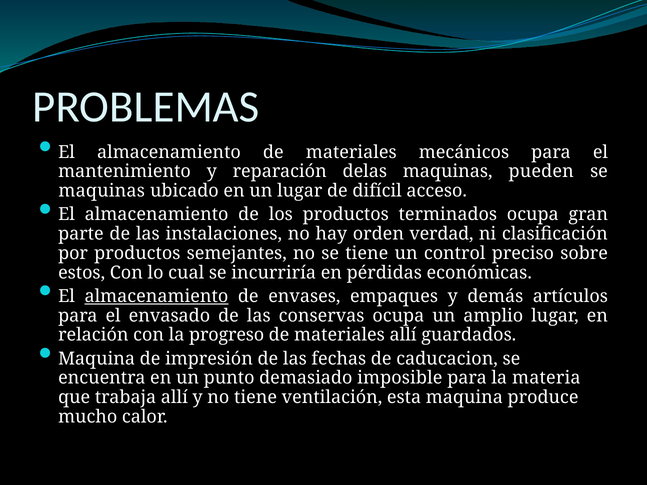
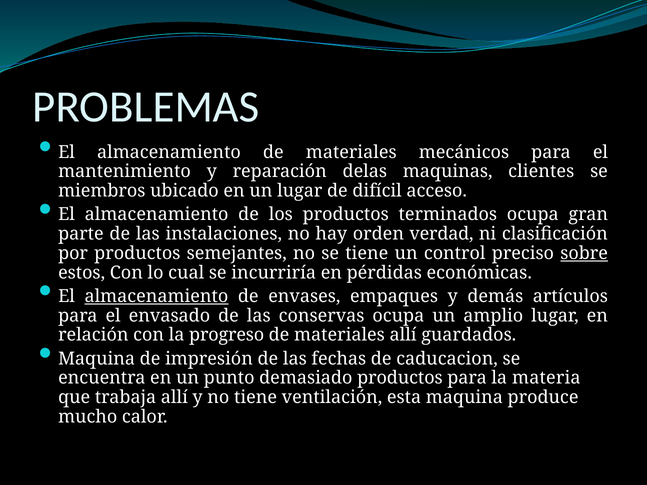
pueden: pueden -> clientes
maquinas at (102, 191): maquinas -> miembros
sobre underline: none -> present
demasiado imposible: imposible -> productos
